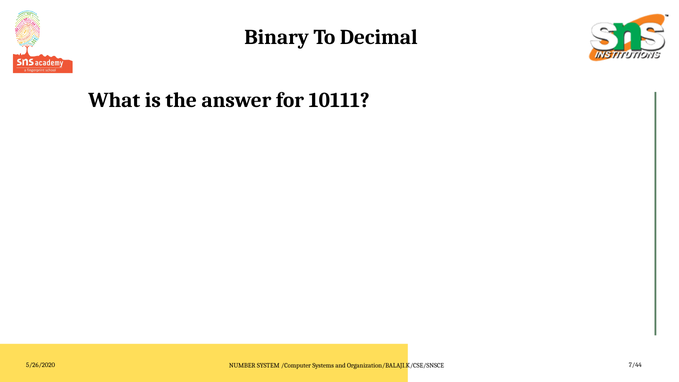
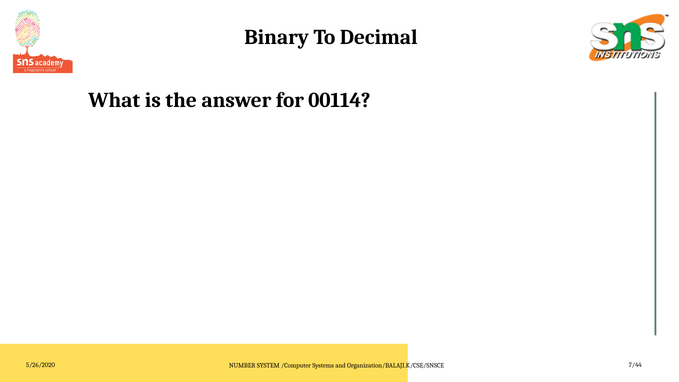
10111: 10111 -> 00114
